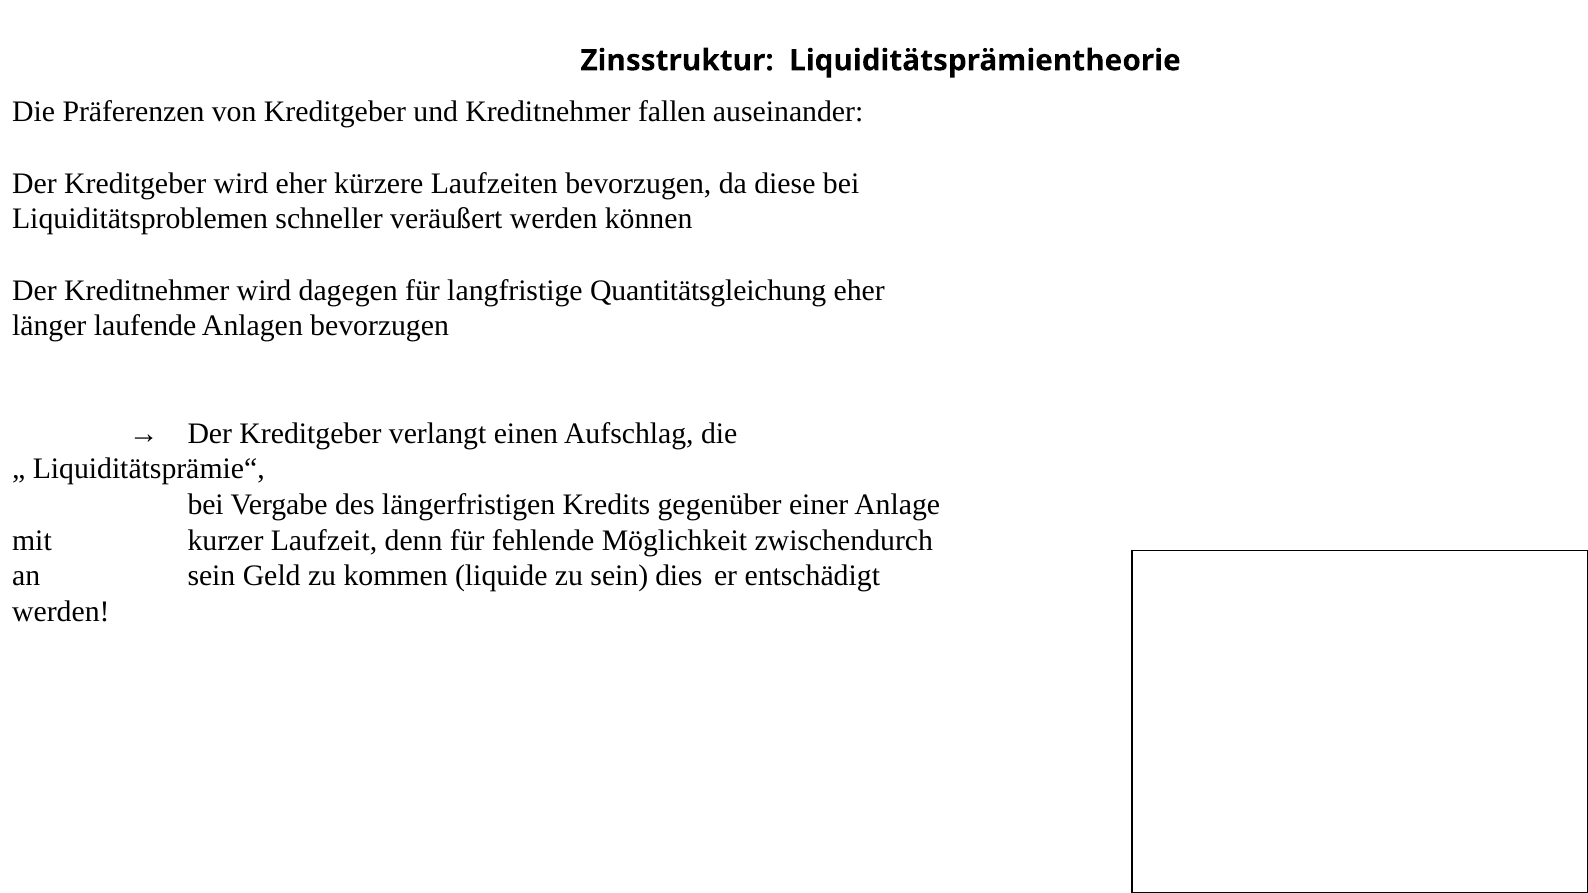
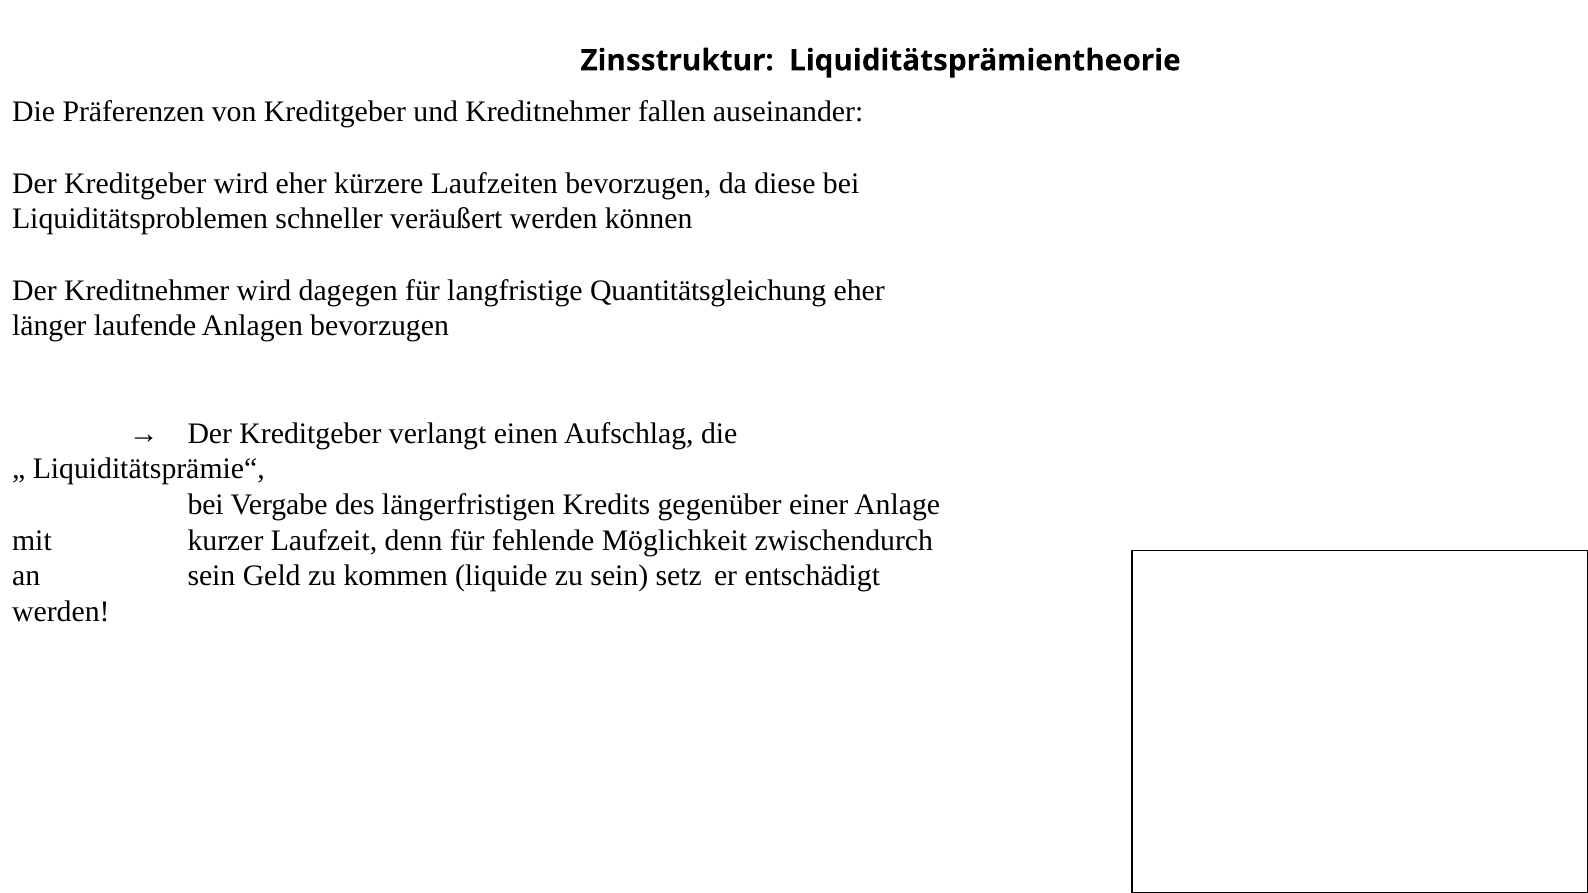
dies: dies -> setz
